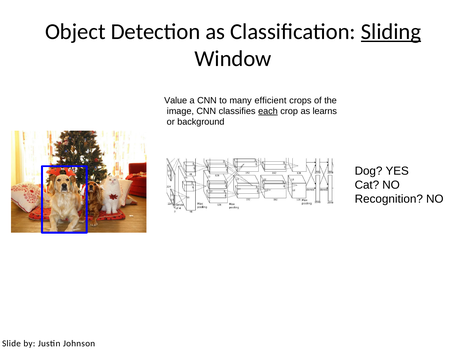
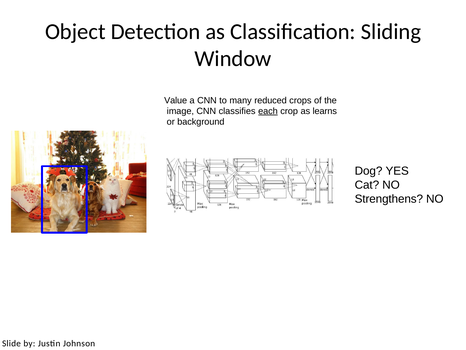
Sliding underline: present -> none
efficient: efficient -> reduced
Recognition: Recognition -> Strengthens
